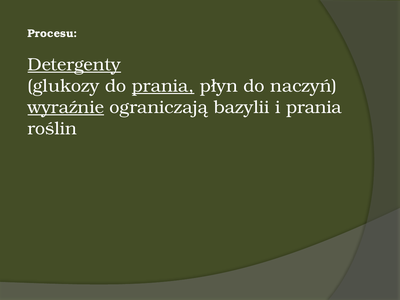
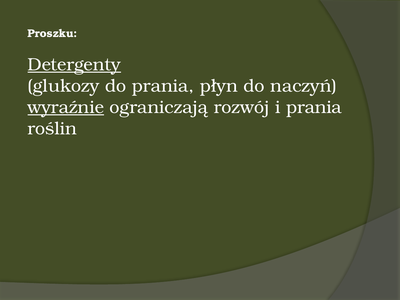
Procesu: Procesu -> Proszku
prania at (163, 86) underline: present -> none
bazylii: bazylii -> rozwój
